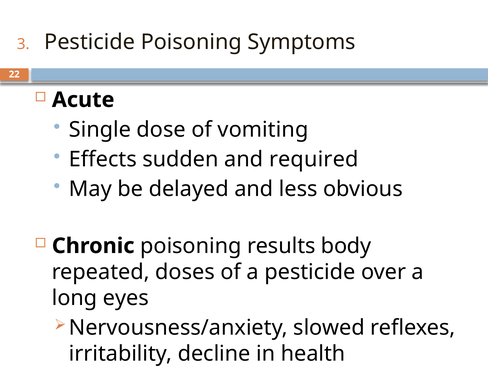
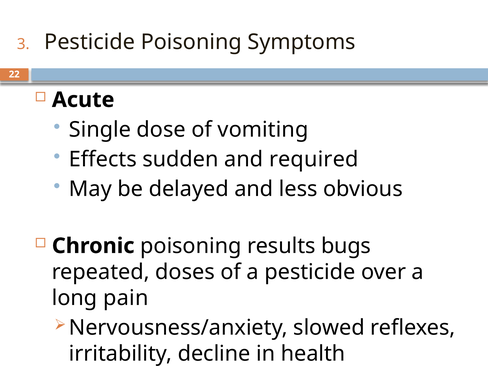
body: body -> bugs
eyes: eyes -> pain
